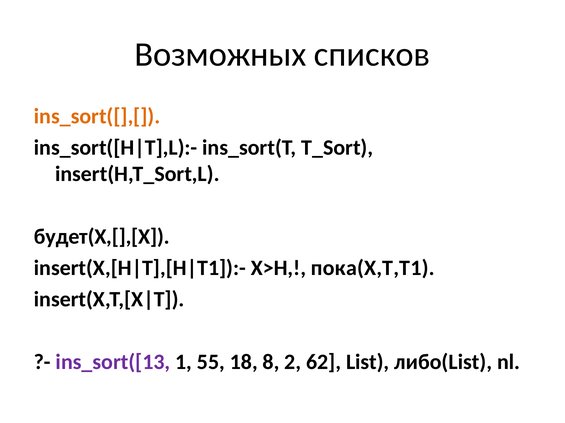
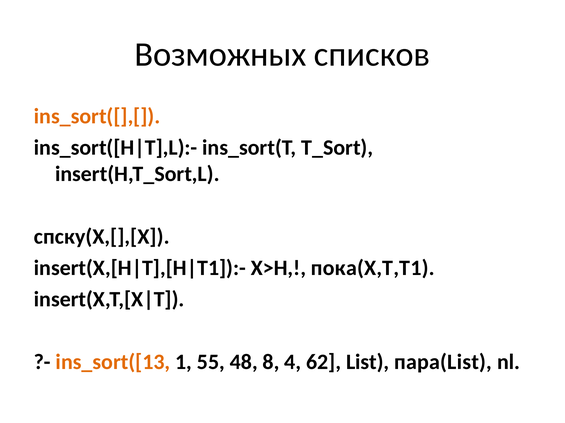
будет(X,[],[X: будет(X,[],[X -> спску(X,[],[X
ins_sort([13 colour: purple -> orange
18: 18 -> 48
2: 2 -> 4
либо(List: либо(List -> пара(List
